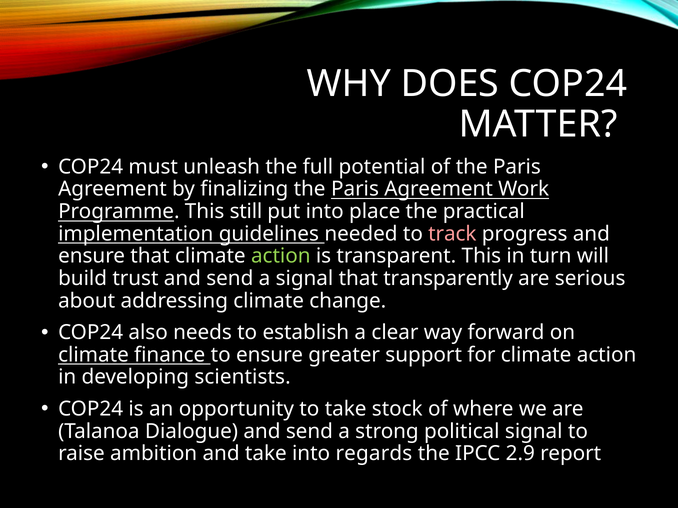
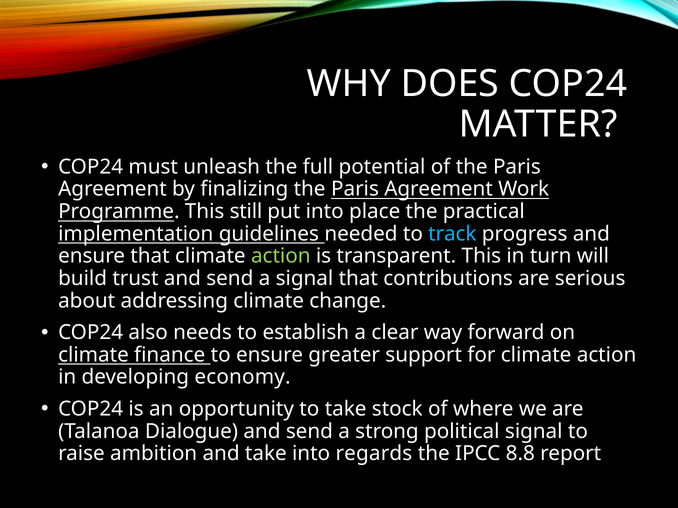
track colour: pink -> light blue
transparently: transparently -> contributions
scientists: scientists -> economy
2.9: 2.9 -> 8.8
